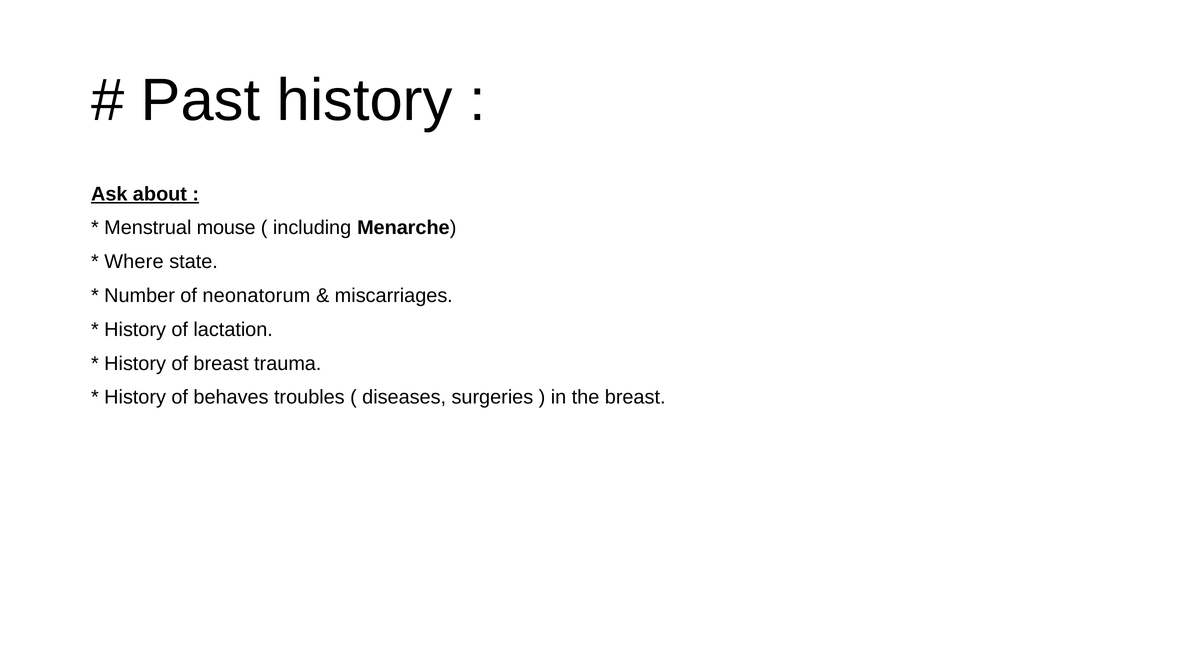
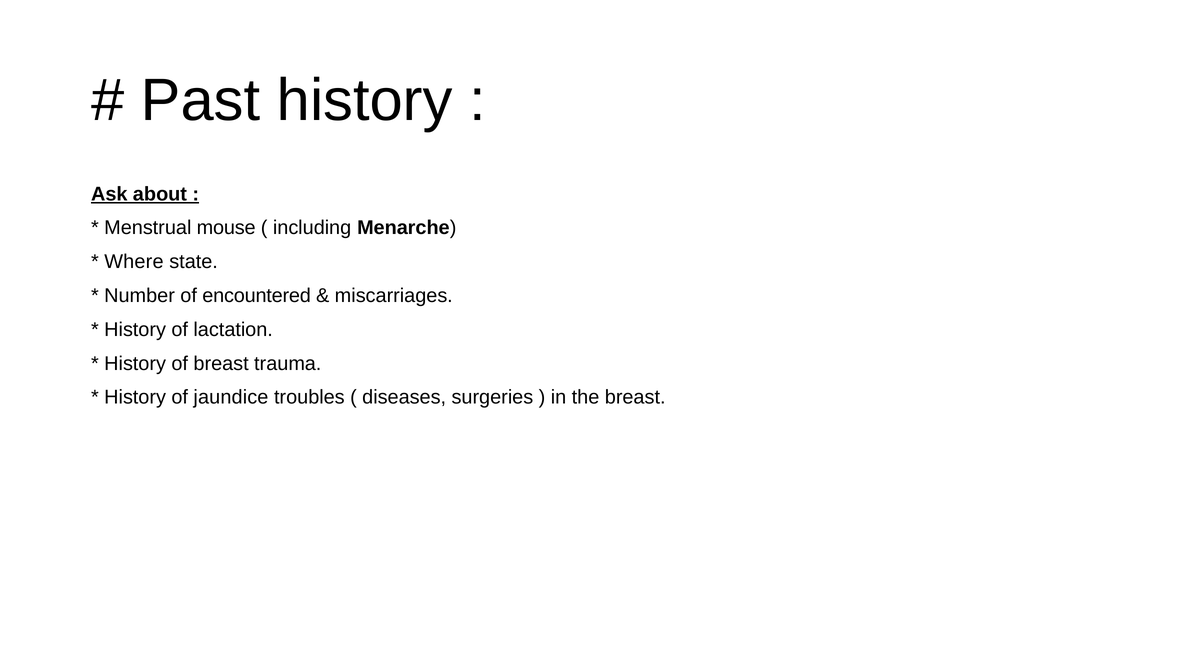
neonatorum: neonatorum -> encountered
behaves: behaves -> jaundice
